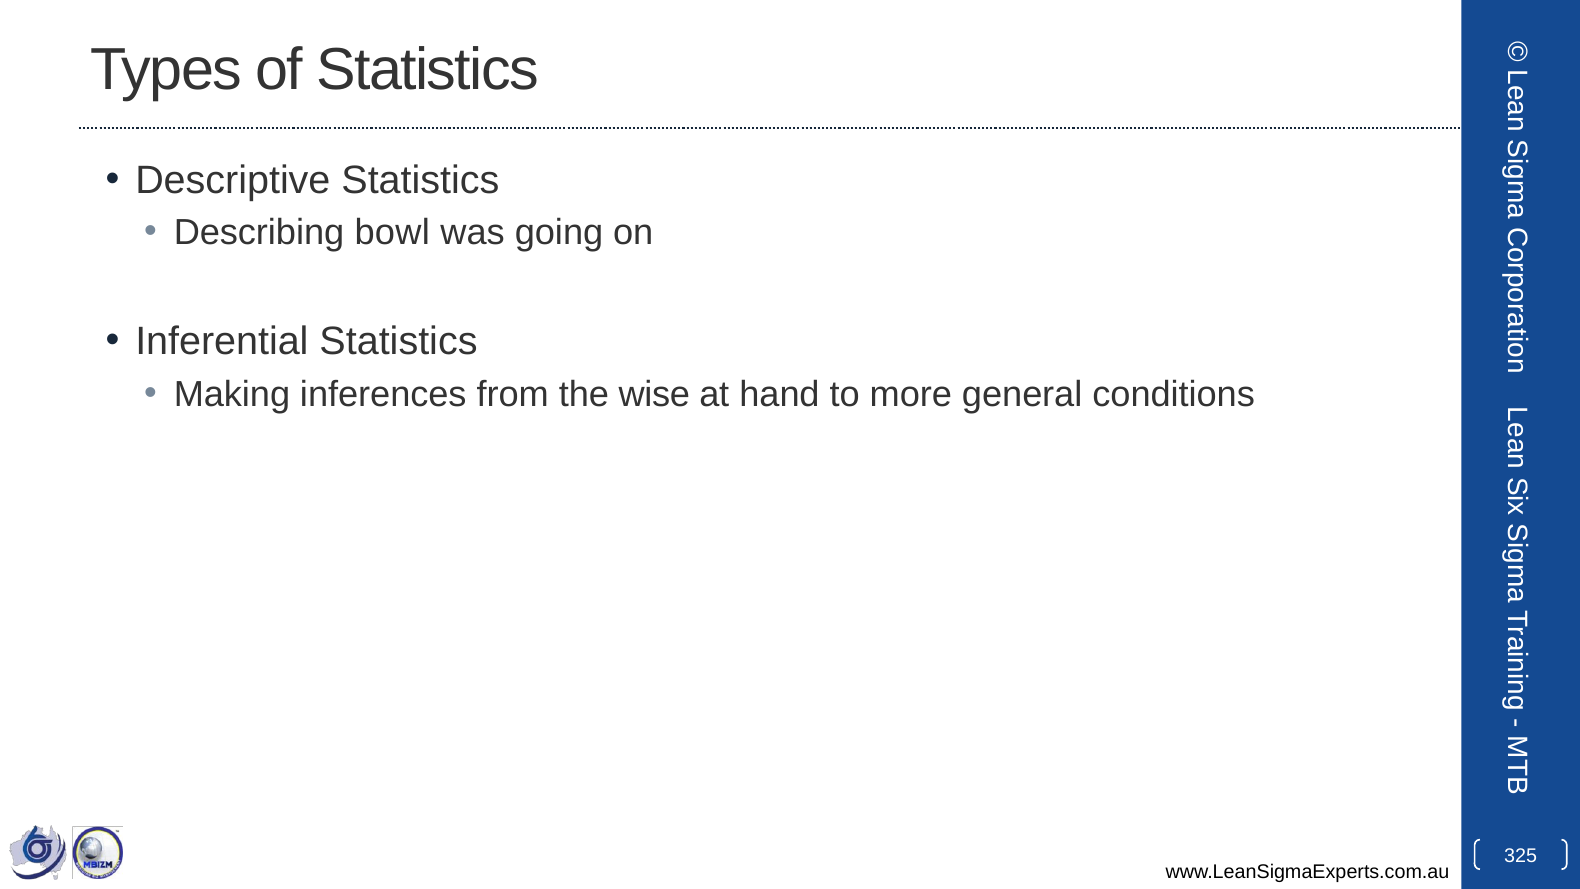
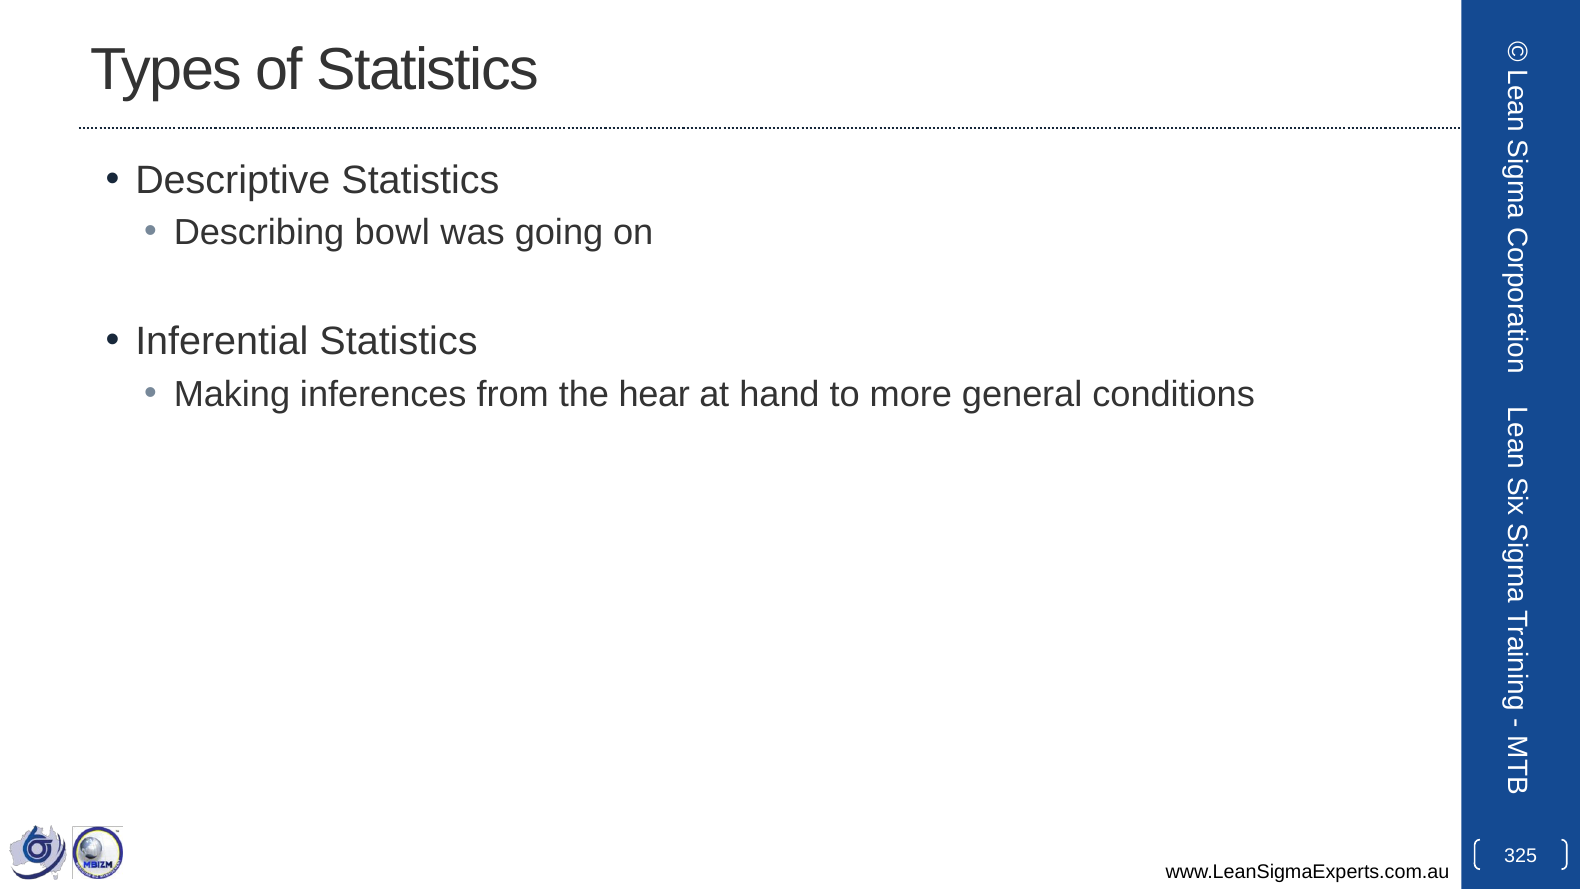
wise: wise -> hear
